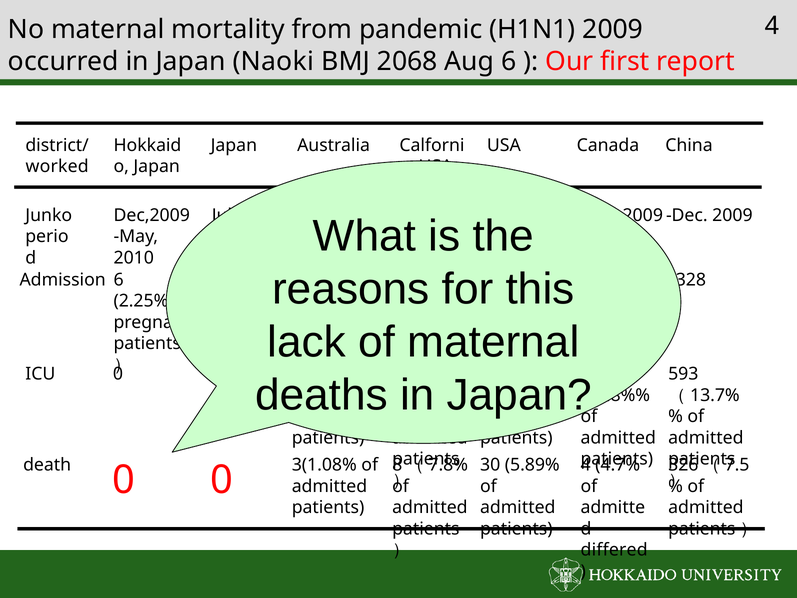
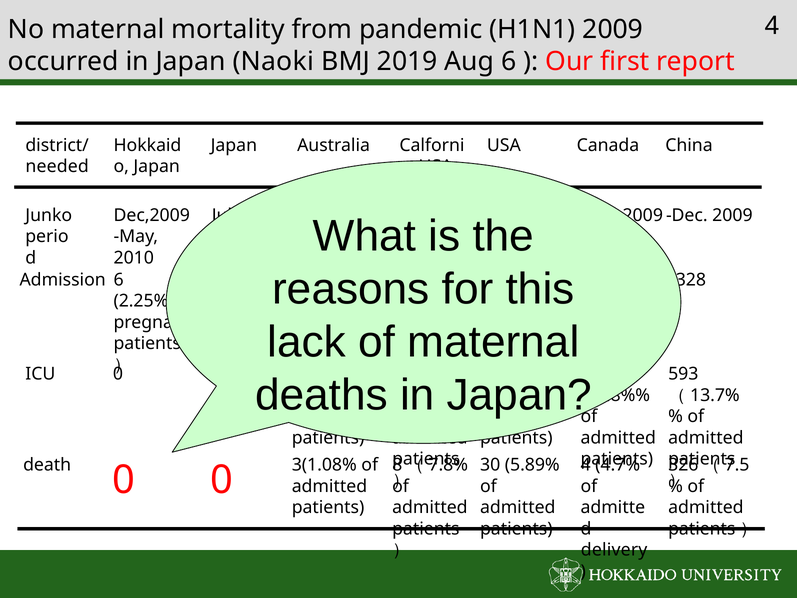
2068: 2068 -> 2019
worked: worked -> needed
differed: differed -> delivery
